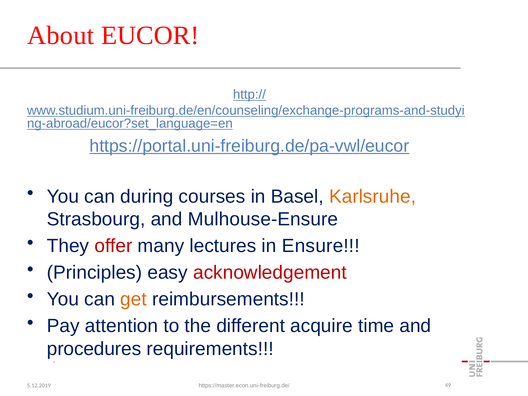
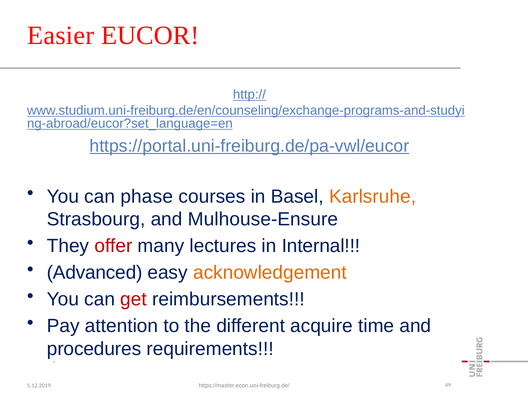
About: About -> Easier
during: during -> phase
Ensure: Ensure -> Internal
Principles: Principles -> Advanced
acknowledgement colour: red -> orange
get colour: orange -> red
